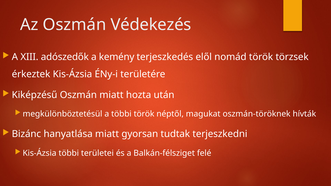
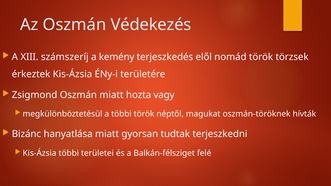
adószedők: adószedők -> számszeríj
Kiképzésű: Kiképzésű -> Zsigmond
után: után -> vagy
